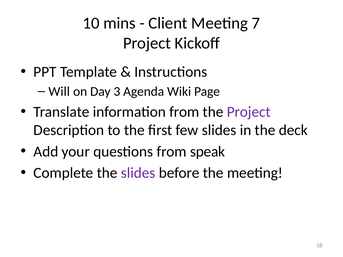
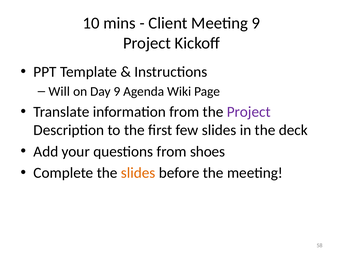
Meeting 7: 7 -> 9
Day 3: 3 -> 9
speak: speak -> shoes
slides at (138, 173) colour: purple -> orange
